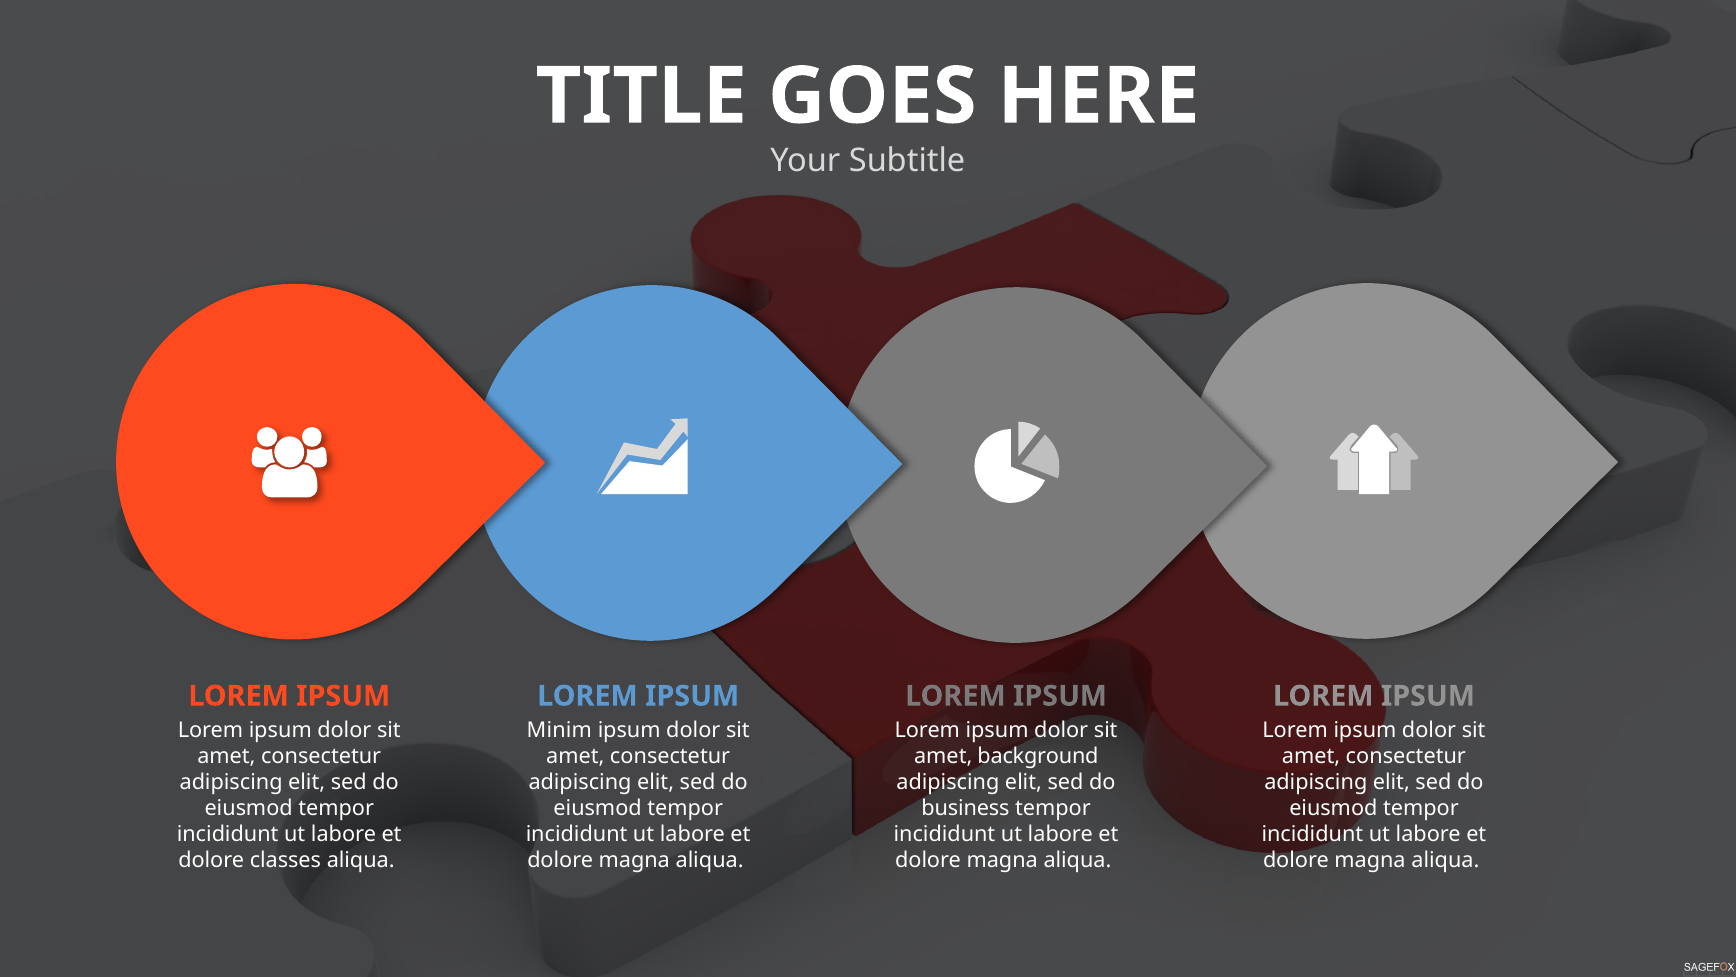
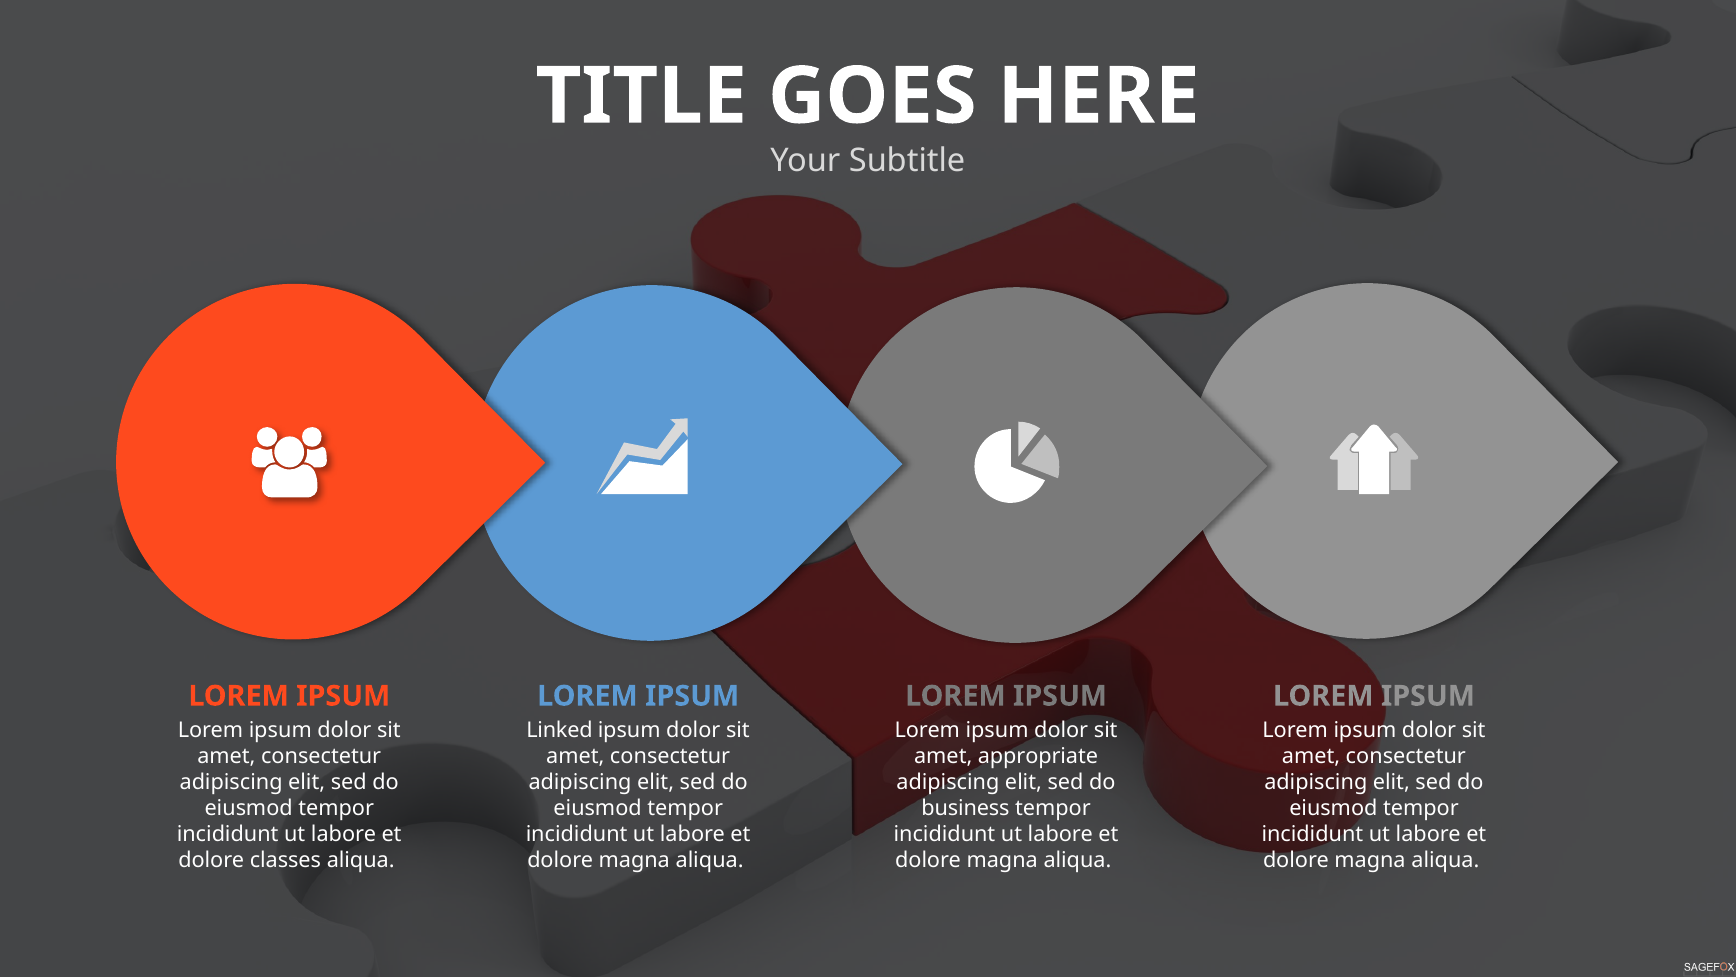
Minim: Minim -> Linked
background: background -> appropriate
